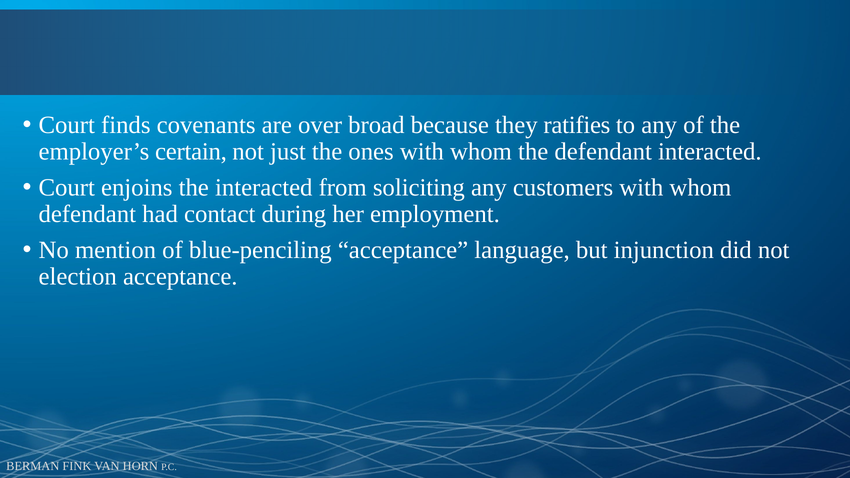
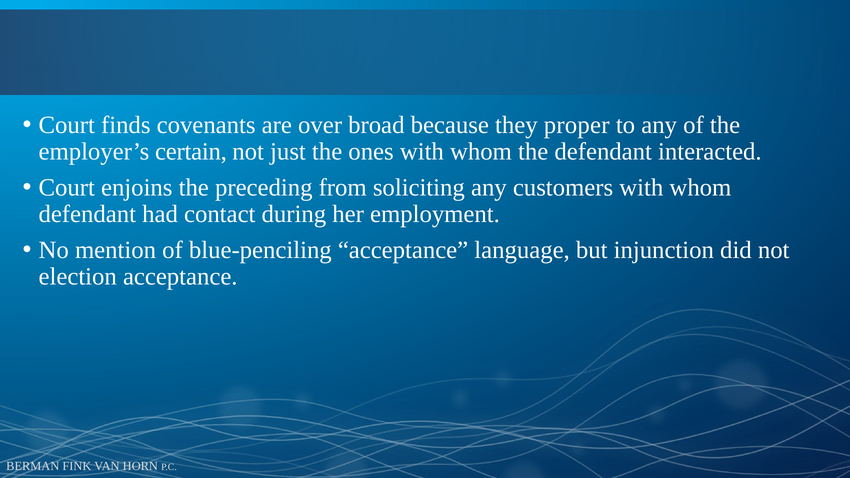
ratifies: ratifies -> proper
the interacted: interacted -> preceding
